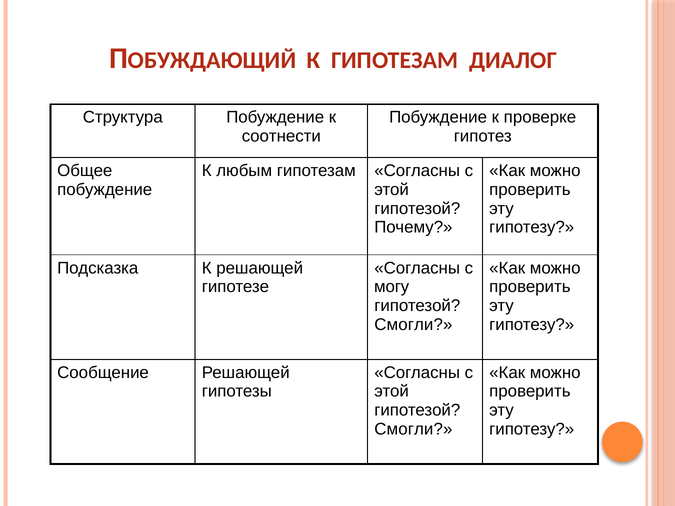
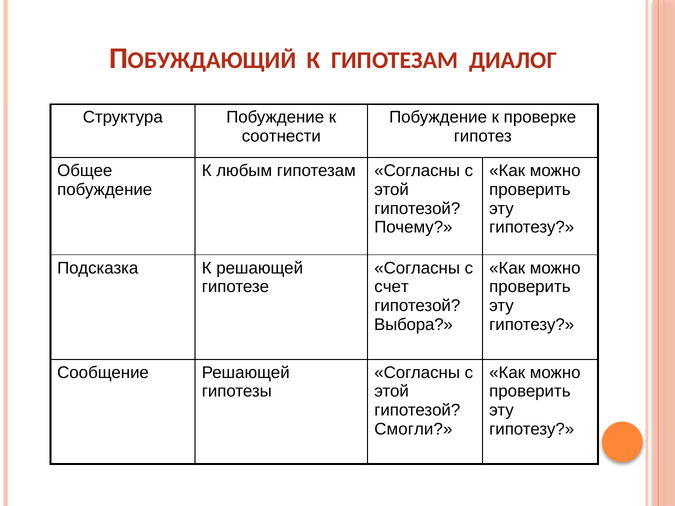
могу: могу -> счет
Смогли at (413, 325): Смогли -> Выбора
